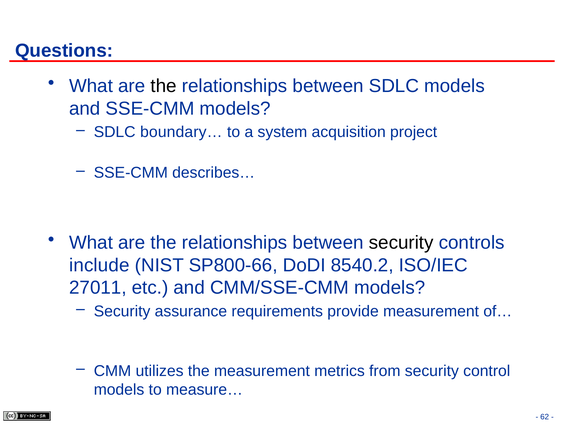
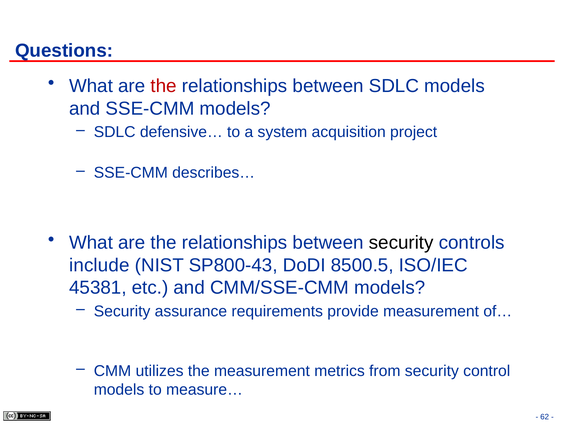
the at (164, 86) colour: black -> red
boundary…: boundary… -> defensive…
SP800-66: SP800-66 -> SP800-43
8540.2: 8540.2 -> 8500.5
27011: 27011 -> 45381
